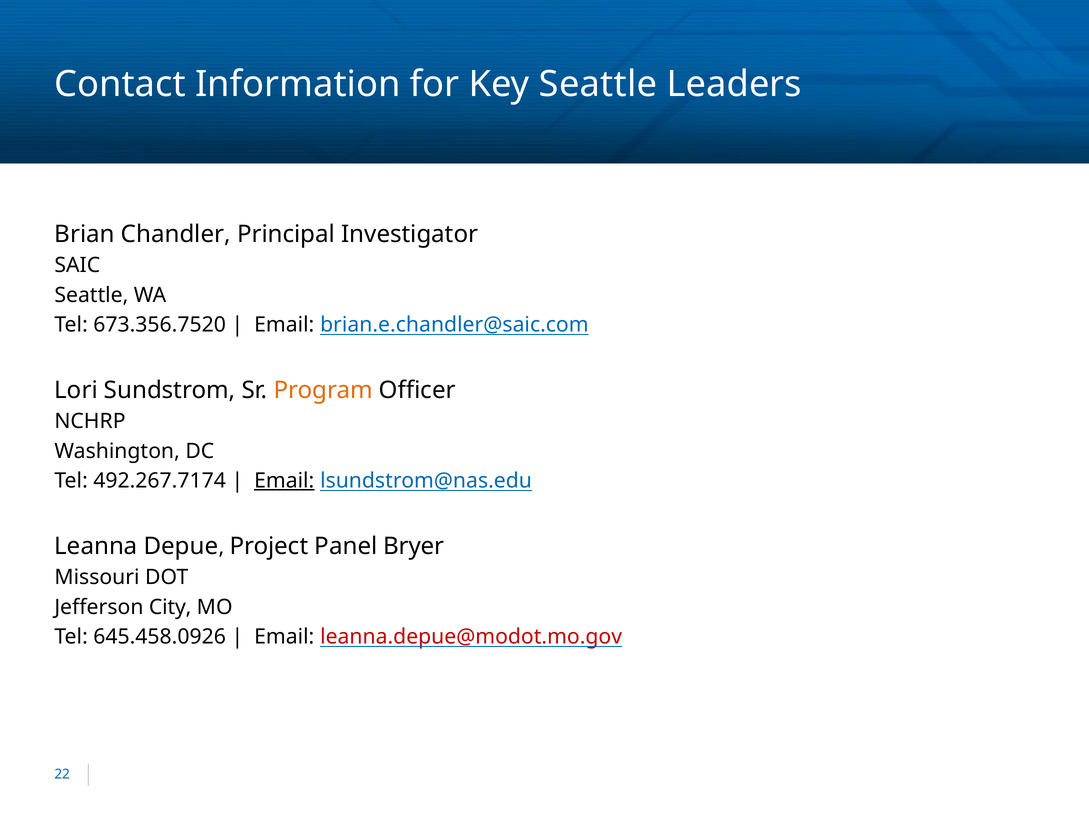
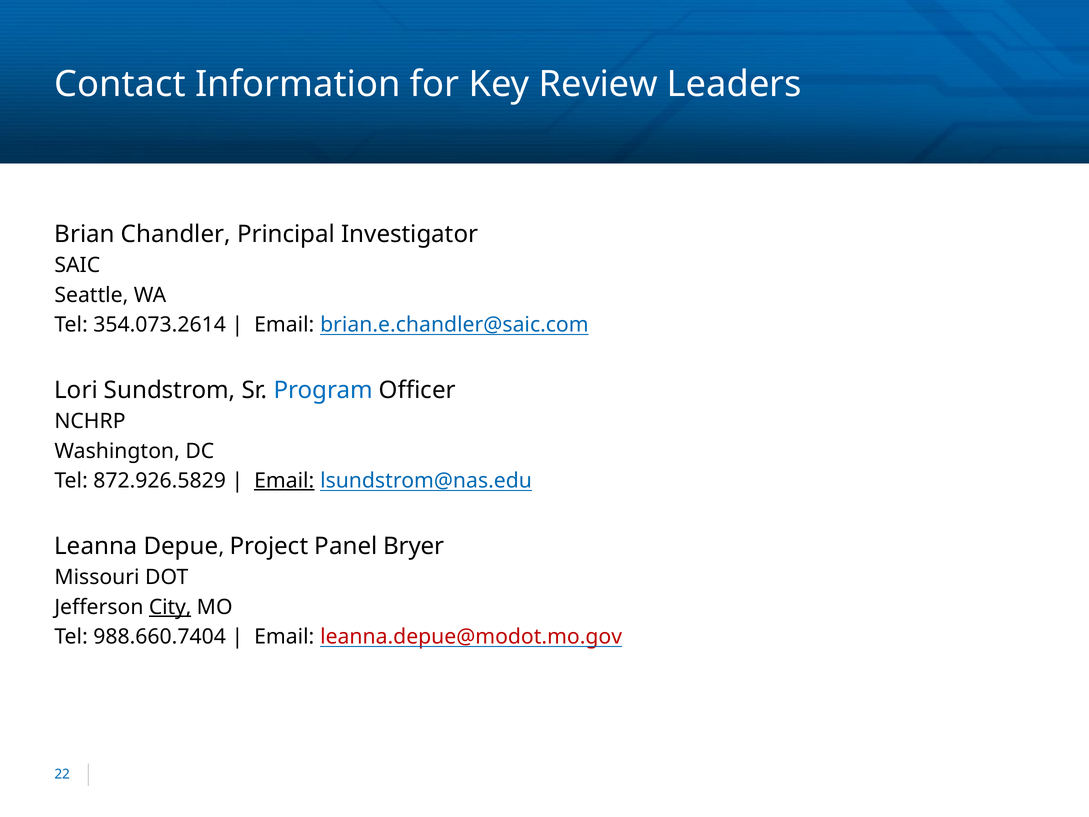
Key Seattle: Seattle -> Review
673.356.7520: 673.356.7520 -> 354.073.2614
Program colour: orange -> blue
492.267.7174: 492.267.7174 -> 872.926.5829
City underline: none -> present
645.458.0926: 645.458.0926 -> 988.660.7404
